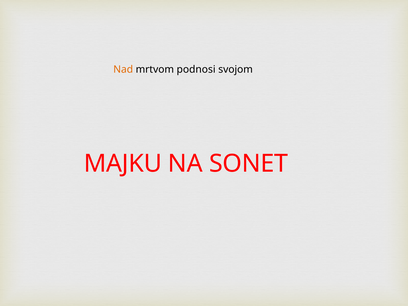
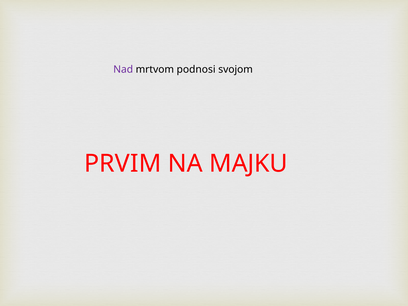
Nad colour: orange -> purple
MAJKU: MAJKU -> PRVIM
SONET: SONET -> MAJKU
